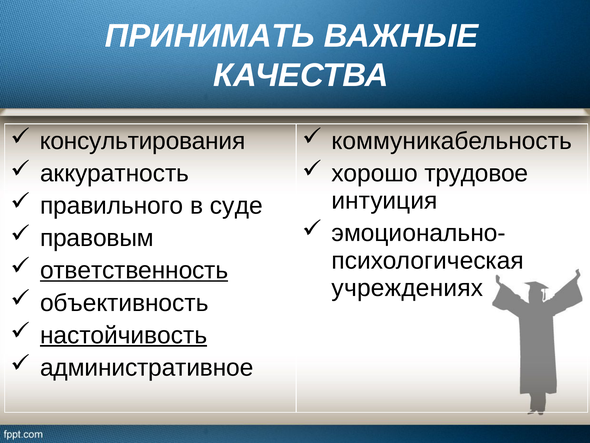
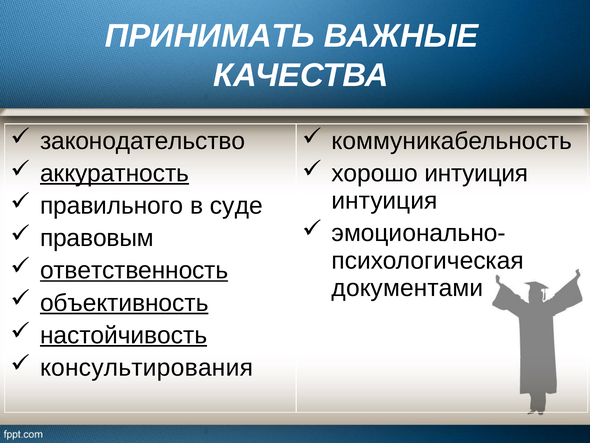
консультирования: консультирования -> законодательство
аккуратность underline: none -> present
хорошо трудовое: трудовое -> интуиция
учреждениях: учреждениях -> документами
объективность underline: none -> present
административное: административное -> консультирования
